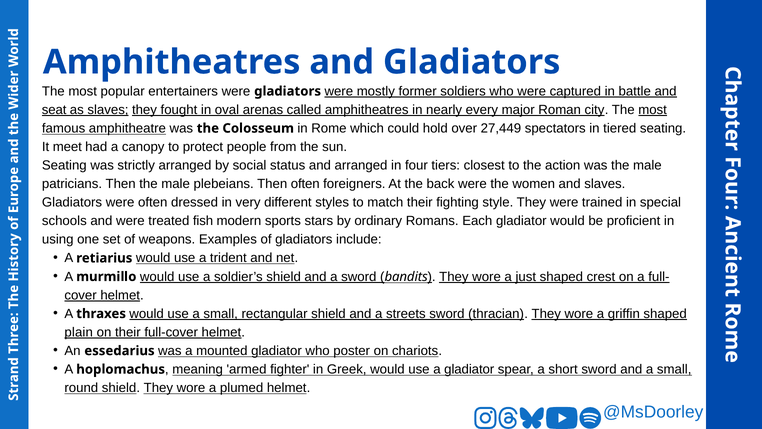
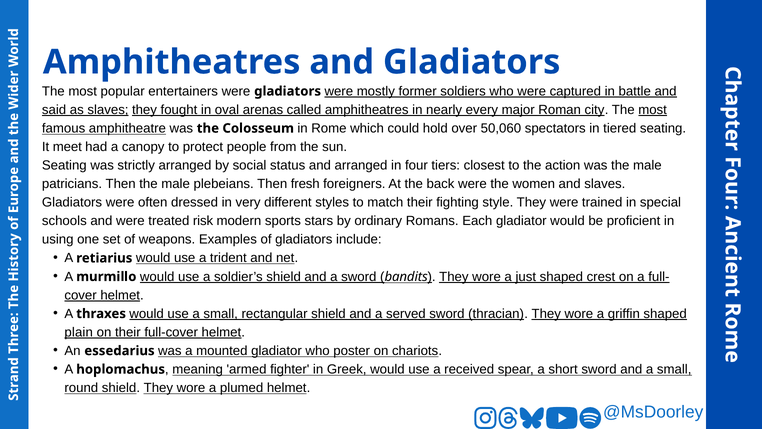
seat: seat -> said
27,449: 27,449 -> 50,060
Then often: often -> fresh
fish: fish -> risk
streets: streets -> served
a gladiator: gladiator -> received
